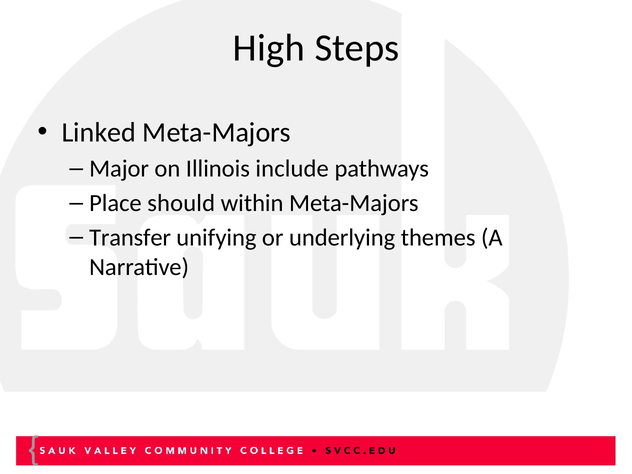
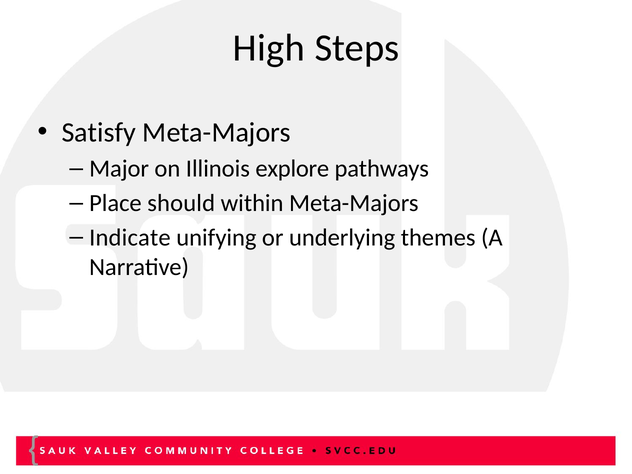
Linked: Linked -> Satisfy
include: include -> explore
Transfer: Transfer -> Indicate
